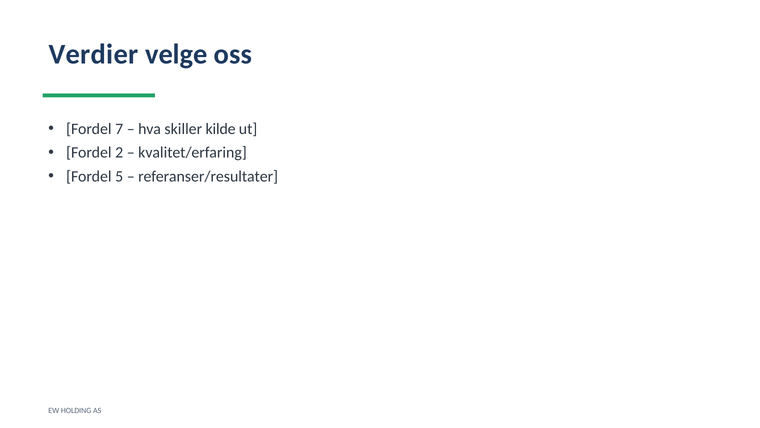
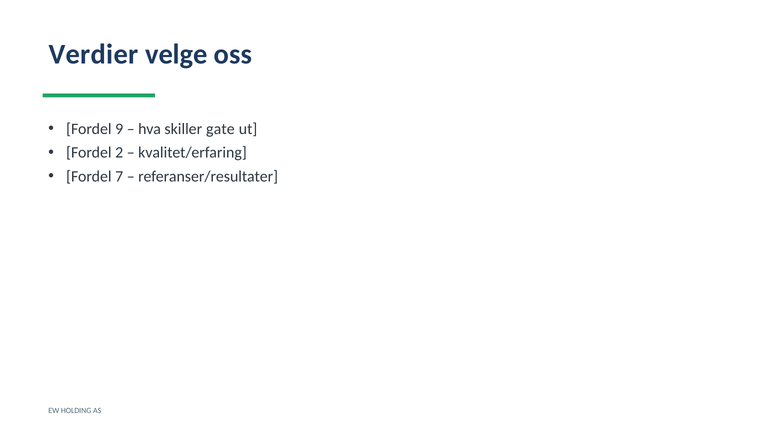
7: 7 -> 9
kilde: kilde -> gate
5: 5 -> 7
